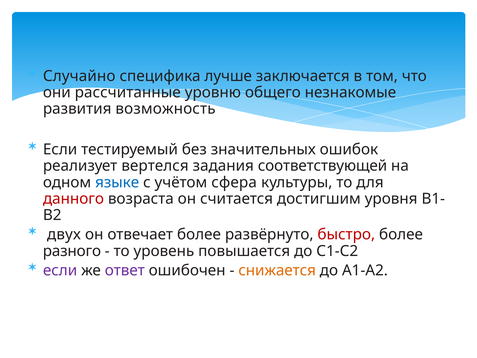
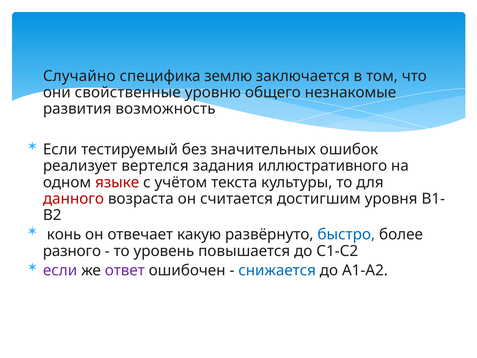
лучше: лучше -> землю
рассчитанные: рассчитанные -> свойственные
соответствующей: соответствующей -> иллюстративного
языке colour: blue -> red
сфера: сфера -> текста
двух: двух -> конь
отвечает более: более -> какую
быстро colour: red -> blue
снижается colour: orange -> blue
